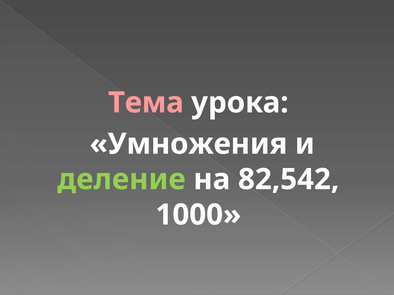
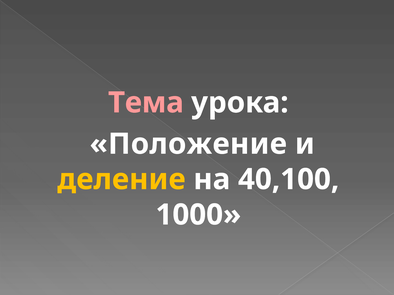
Умножения: Умножения -> Положение
деление colour: light green -> yellow
82,542: 82,542 -> 40,100
